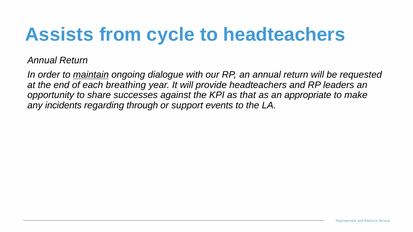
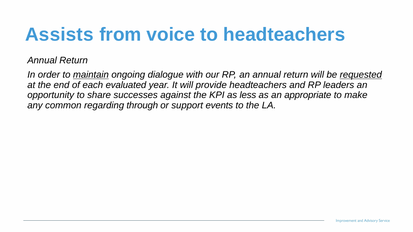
cycle: cycle -> voice
requested underline: none -> present
breathing: breathing -> evaluated
that: that -> less
incidents: incidents -> common
